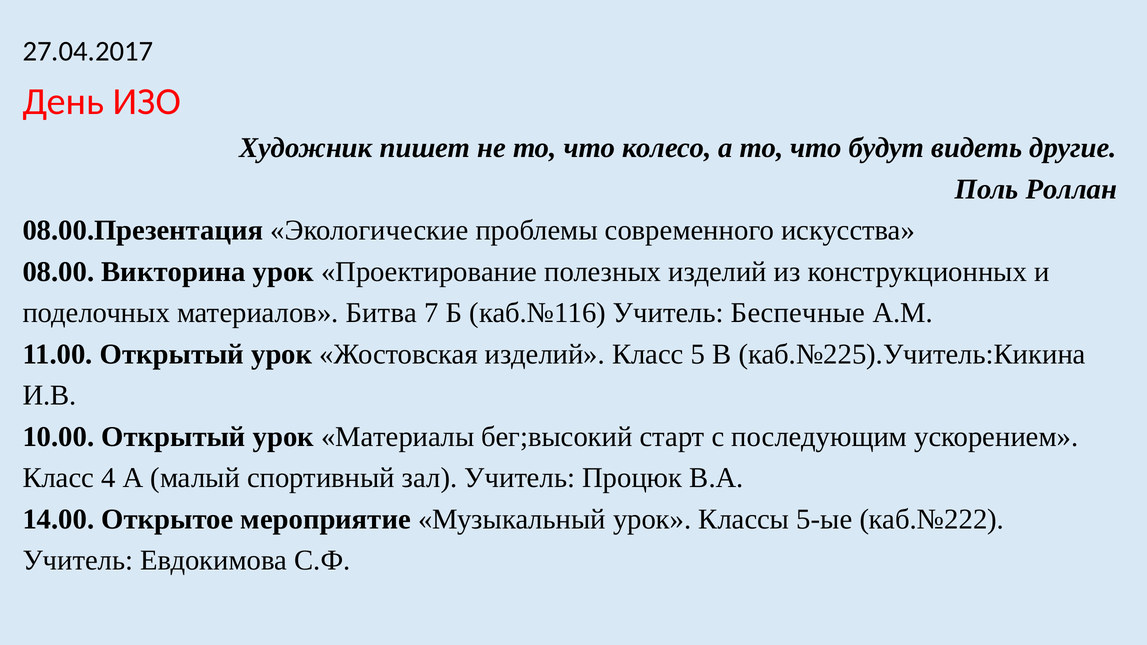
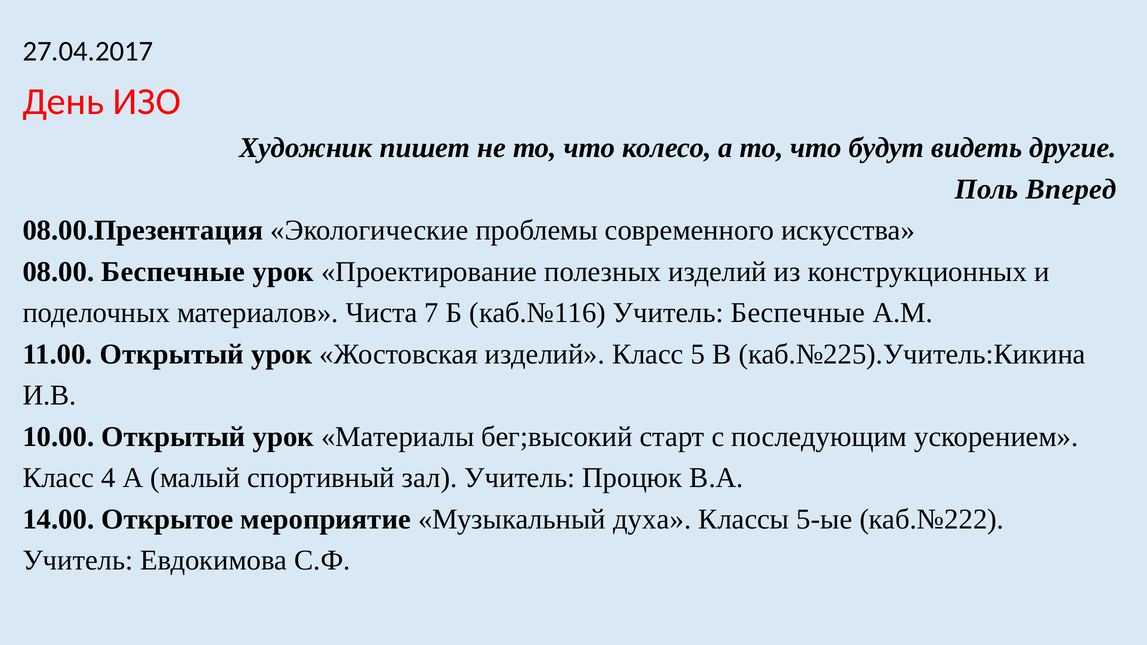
Роллан: Роллан -> Вперед
08.00 Викторина: Викторина -> Беспечные
Битва: Битва -> Чиста
Музыкальный урок: урок -> духа
